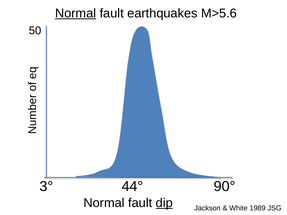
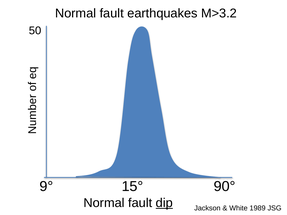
Normal at (76, 13) underline: present -> none
M>5.6: M>5.6 -> M>3.2
3°: 3° -> 9°
44°: 44° -> 15°
